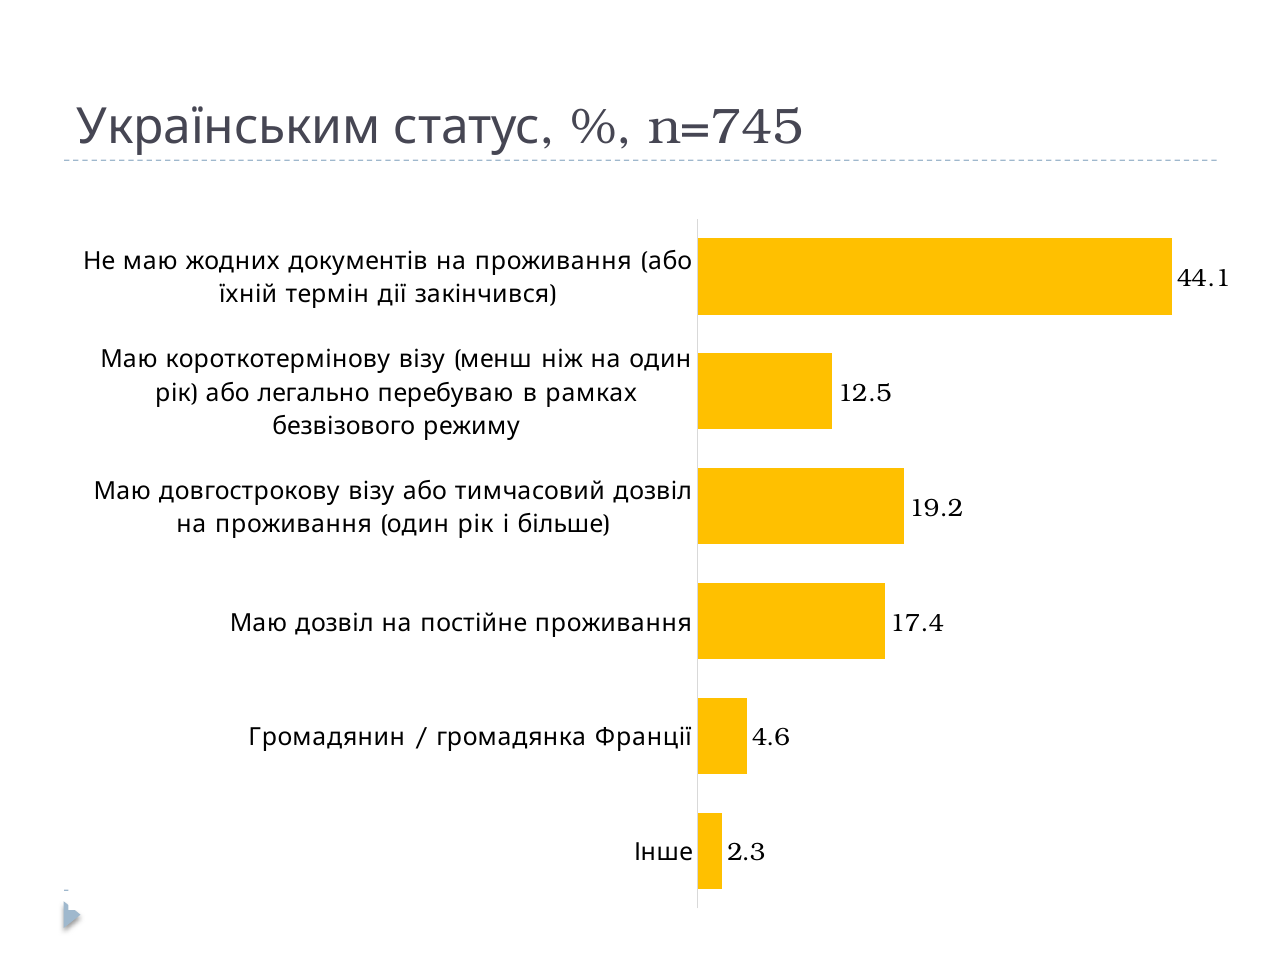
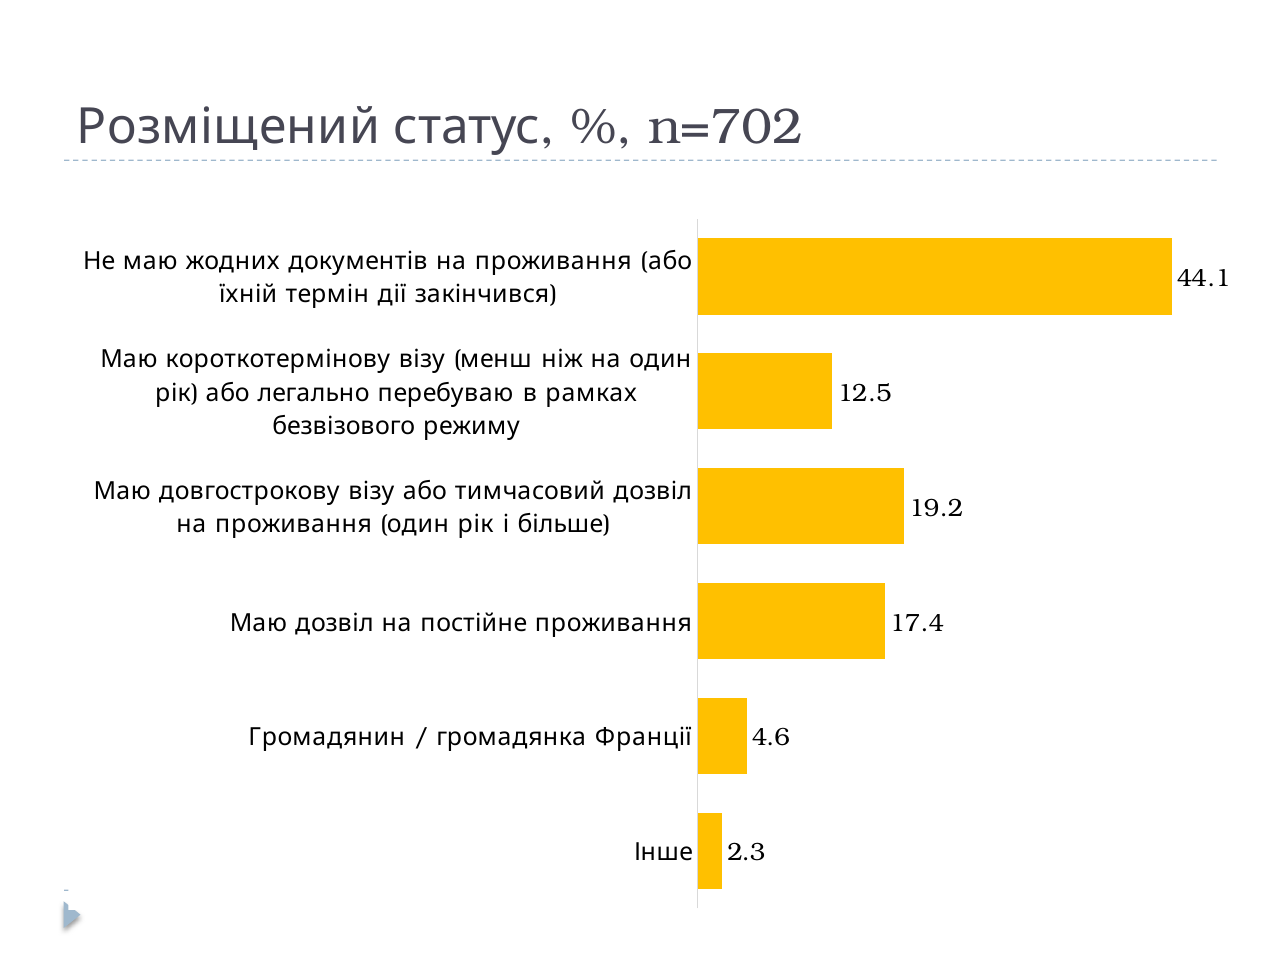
Українським: Українським -> Розміщений
n=745: n=745 -> n=702
